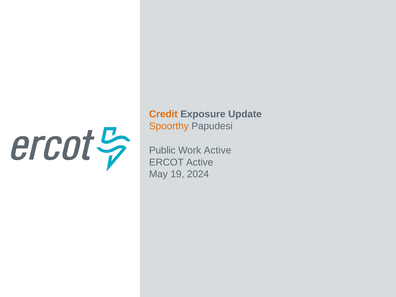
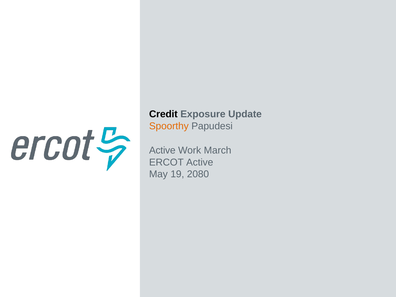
Credit colour: orange -> black
Public at (162, 150): Public -> Active
Work Active: Active -> March
2024: 2024 -> 2080
